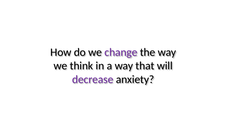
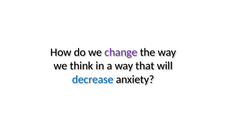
decrease colour: purple -> blue
